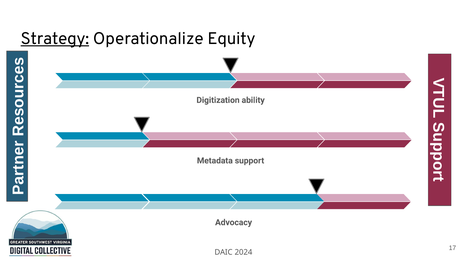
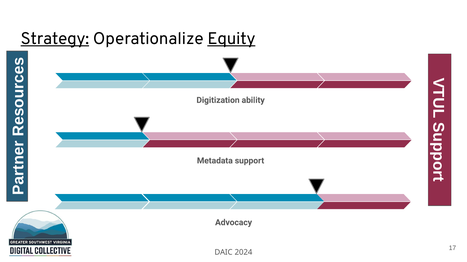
Equity underline: none -> present
